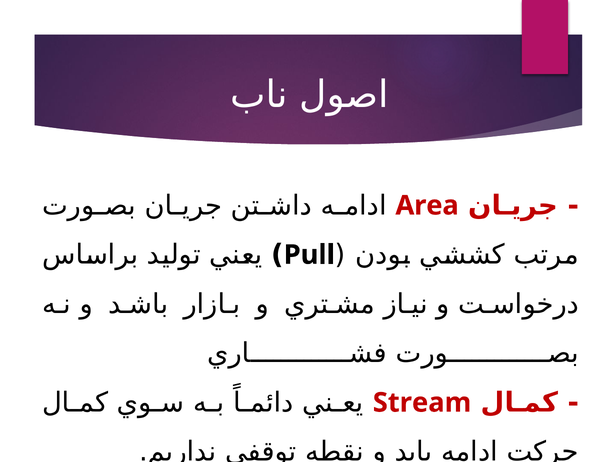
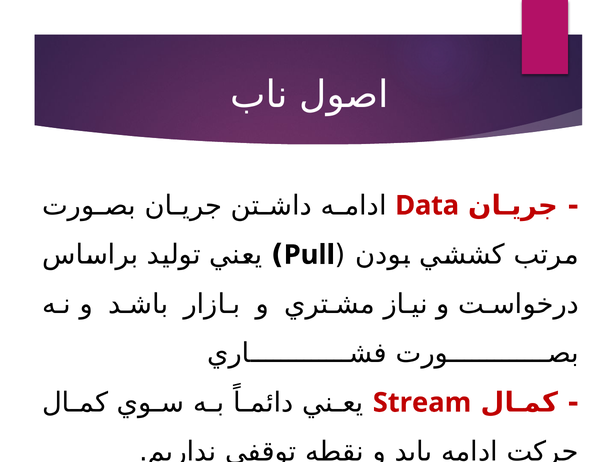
Area: Area -> Data
